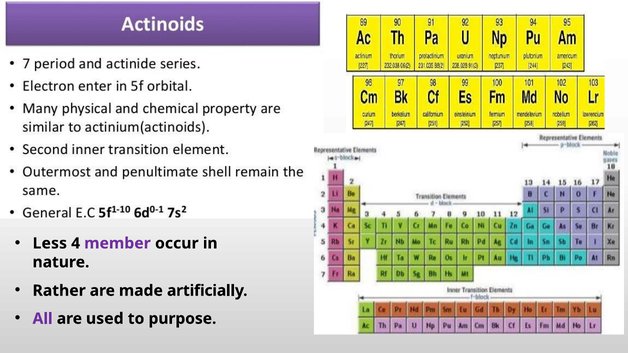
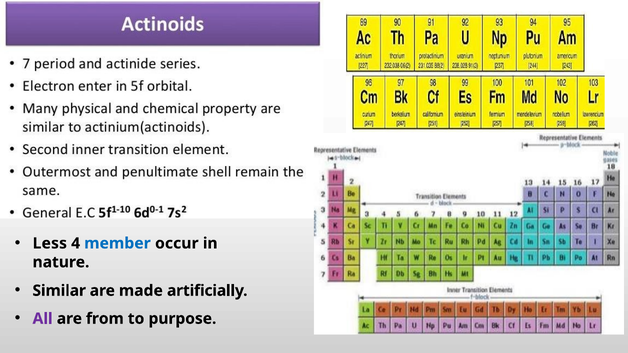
member colour: purple -> blue
Rather: Rather -> Similar
used: used -> from
